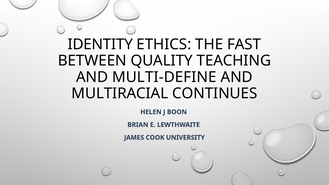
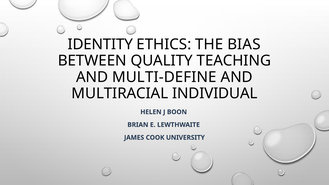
FAST: FAST -> BIAS
CONTINUES: CONTINUES -> INDIVIDUAL
